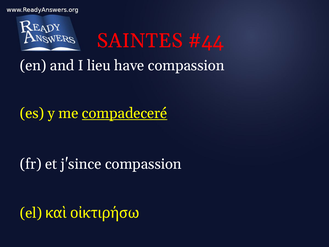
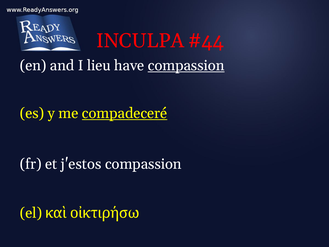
SAINTES: SAINTES -> INCULPA
compassion at (186, 66) underline: none -> present
j'since: j'since -> j'estos
